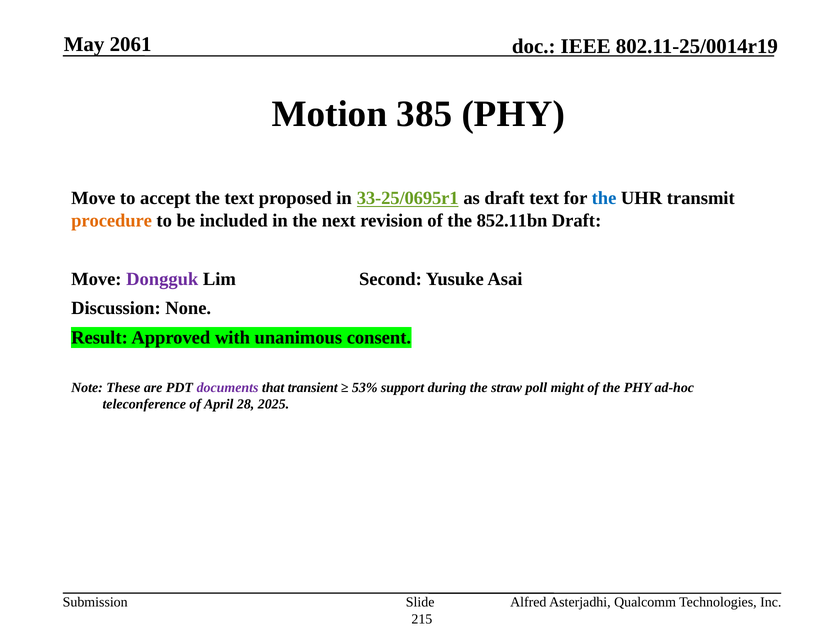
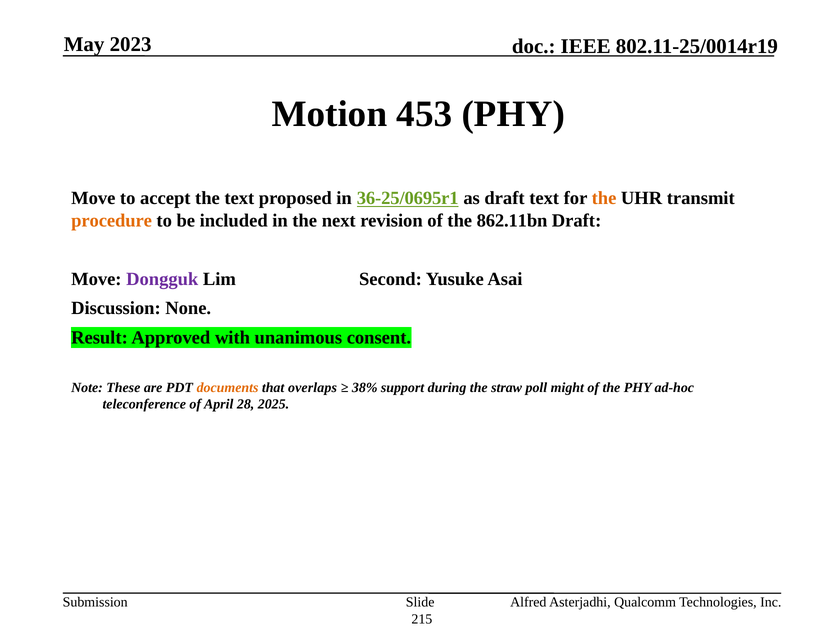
2061: 2061 -> 2023
385: 385 -> 453
33-25/0695r1: 33-25/0695r1 -> 36-25/0695r1
the at (604, 198) colour: blue -> orange
852.11bn: 852.11bn -> 862.11bn
documents colour: purple -> orange
transient: transient -> overlaps
53%: 53% -> 38%
